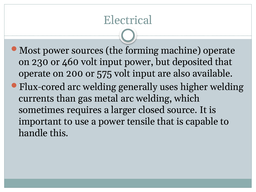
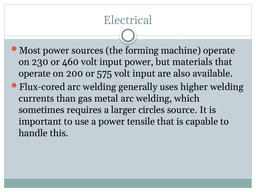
deposited: deposited -> materials
closed: closed -> circles
